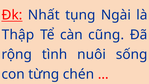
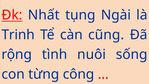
Thập: Thập -> Trinh
chén: chén -> công
